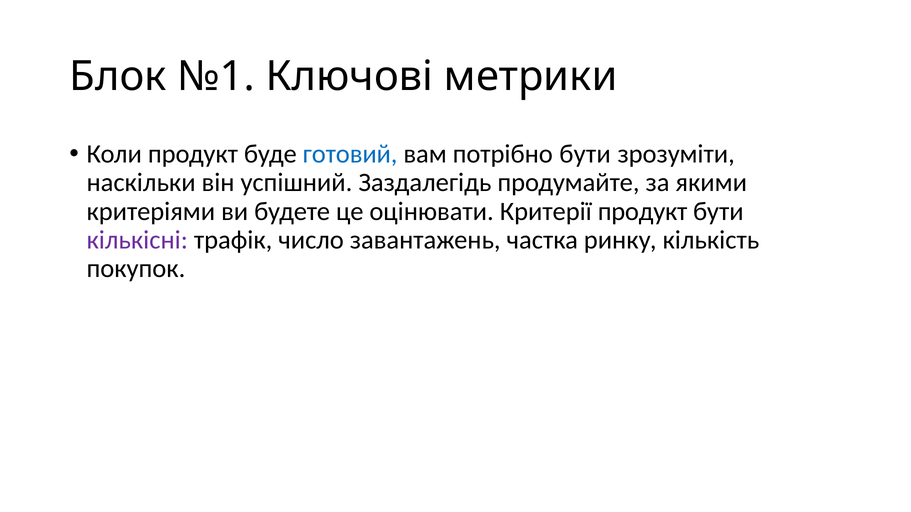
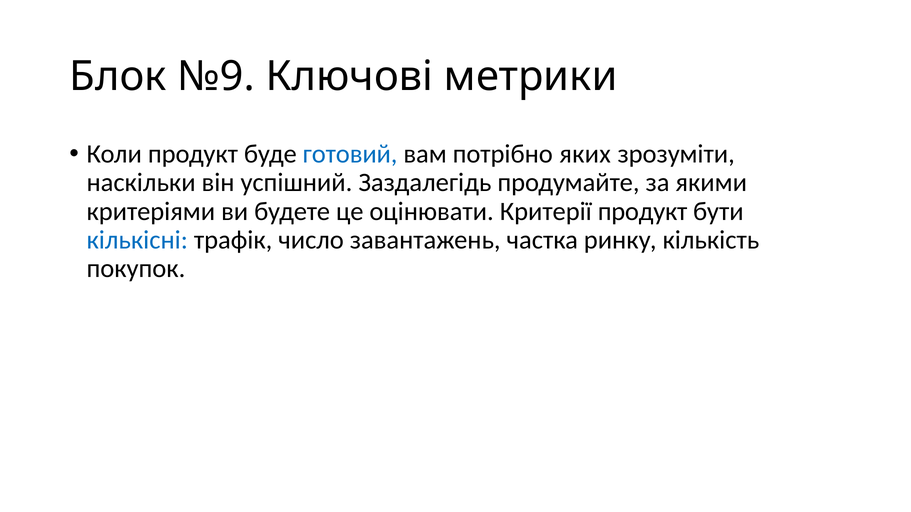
№1: №1 -> №9
потрібно бути: бути -> яких
кількісні colour: purple -> blue
